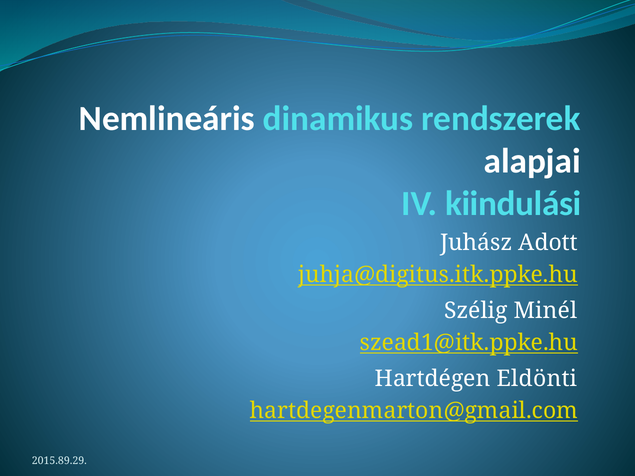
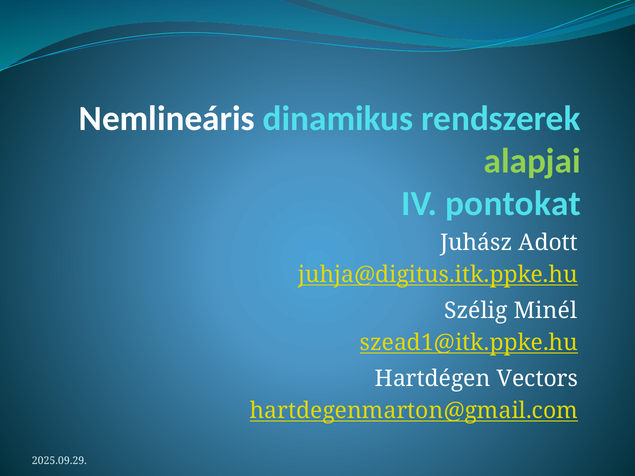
alapjai colour: white -> light green
kiindulási: kiindulási -> pontokat
Eldönti: Eldönti -> Vectors
2015.89.29: 2015.89.29 -> 2025.09.29
